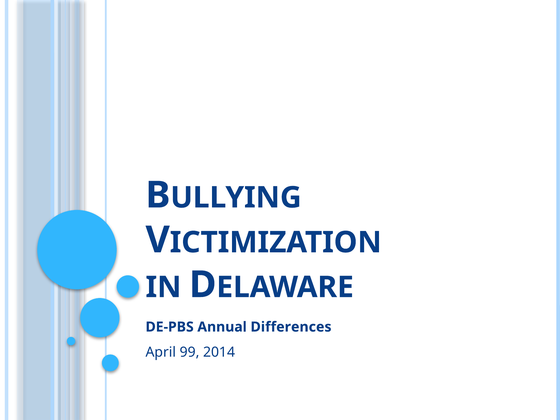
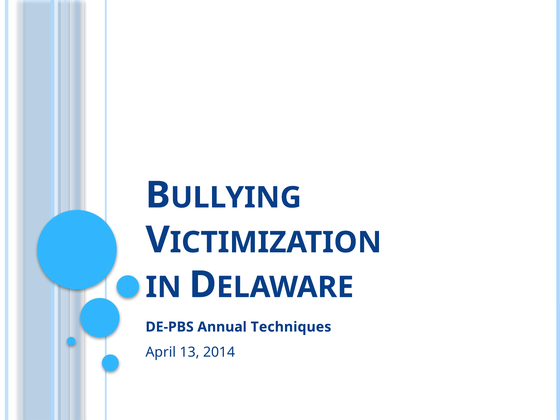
Differences: Differences -> Techniques
99: 99 -> 13
